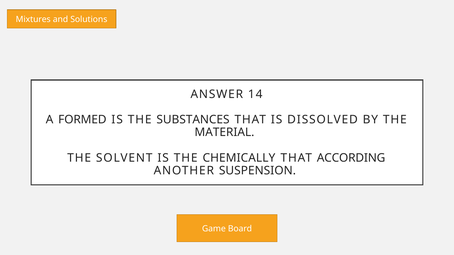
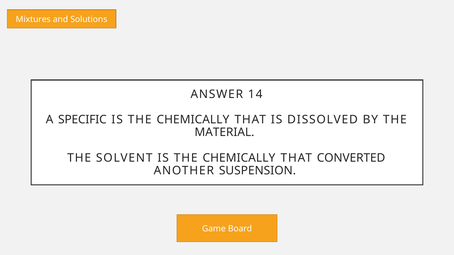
FORMED: FORMED -> SPECIFIC
SUBSTANCES at (193, 120): SUBSTANCES -> CHEMICALLY
ACCORDING: ACCORDING -> CONVERTED
